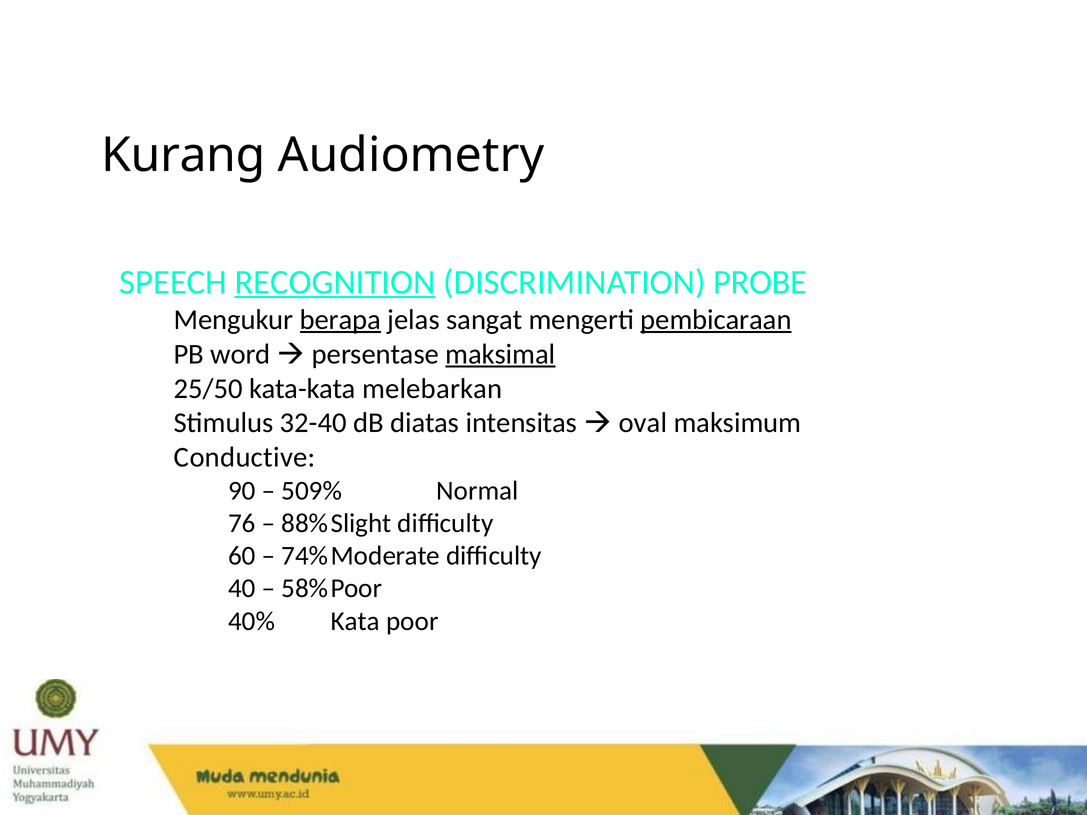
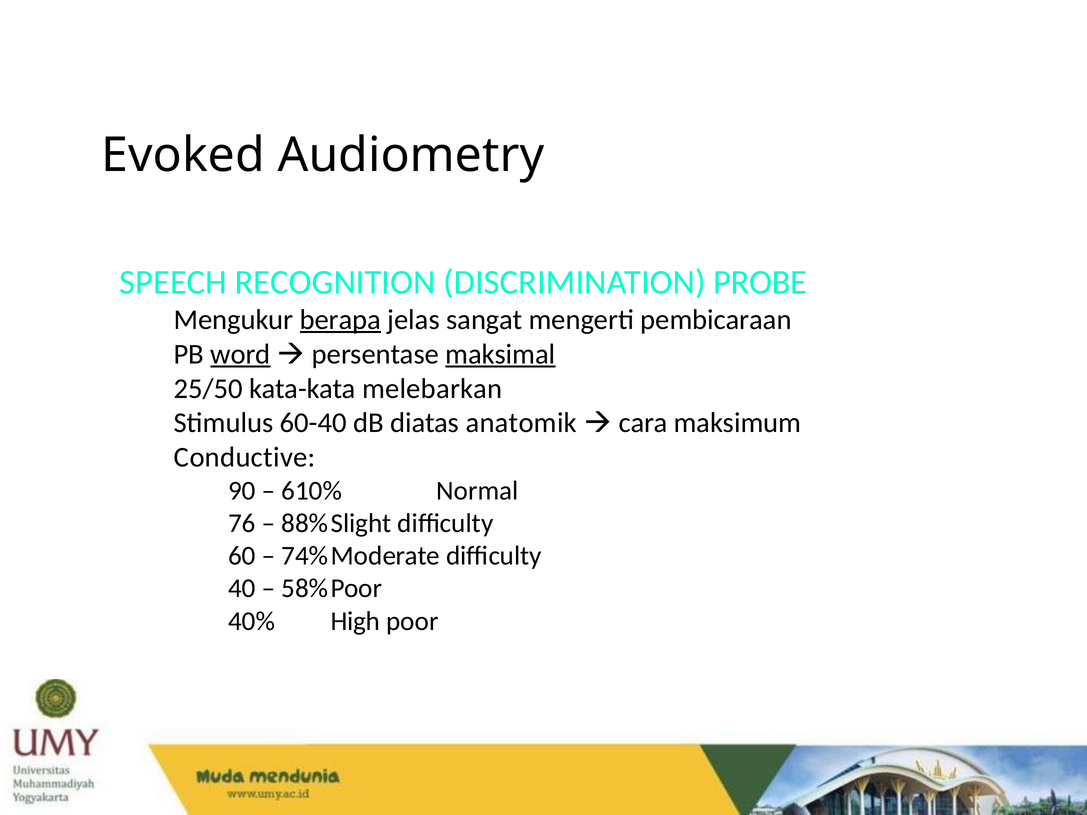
Kurang: Kurang -> Evoked
RECOGNITION underline: present -> none
pembicaraan underline: present -> none
word underline: none -> present
32-40: 32-40 -> 60-40
intensitas: intensitas -> anatomik
oval: oval -> cara
509%: 509% -> 610%
Kata: Kata -> High
